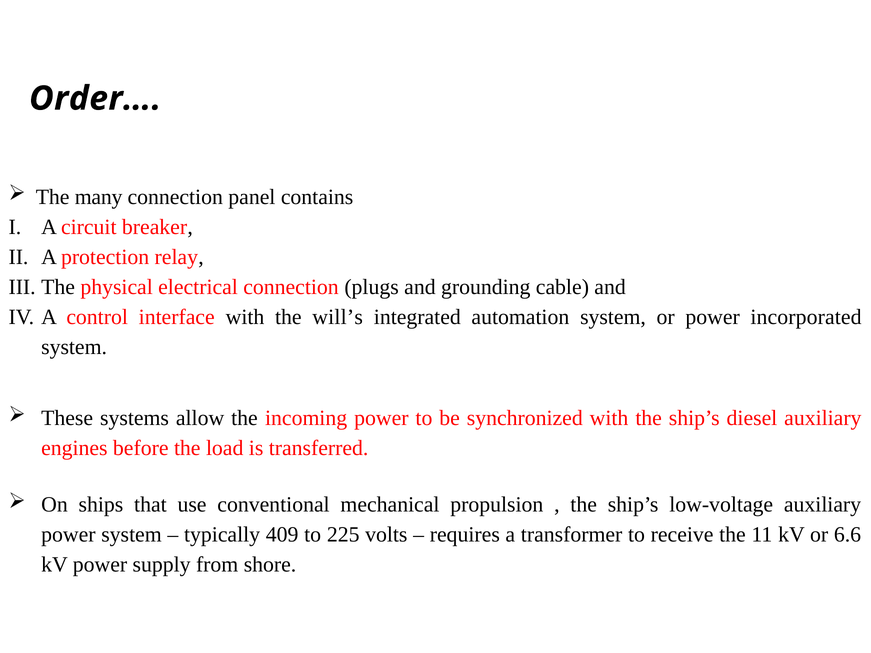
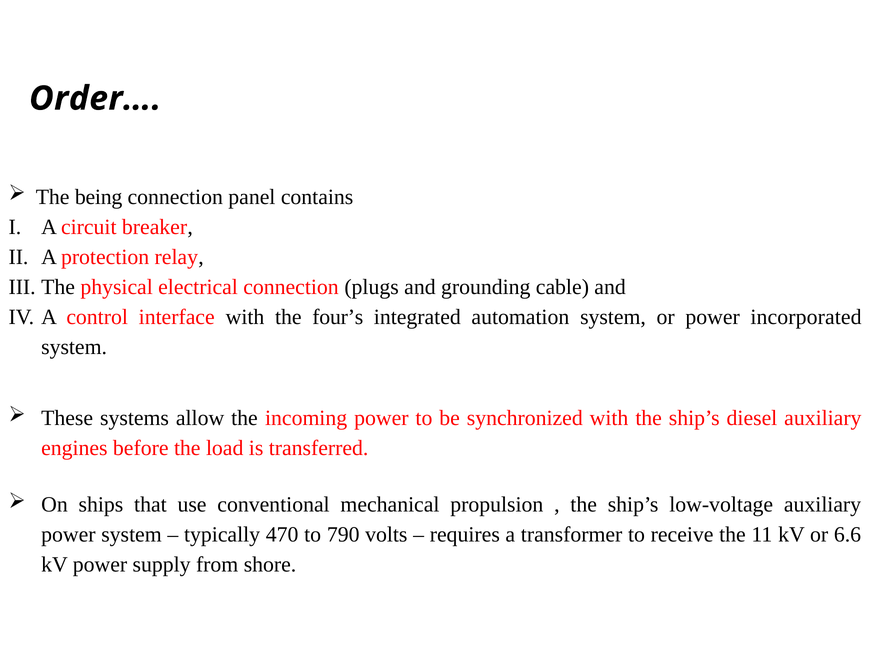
many: many -> being
will’s: will’s -> four’s
409: 409 -> 470
225: 225 -> 790
